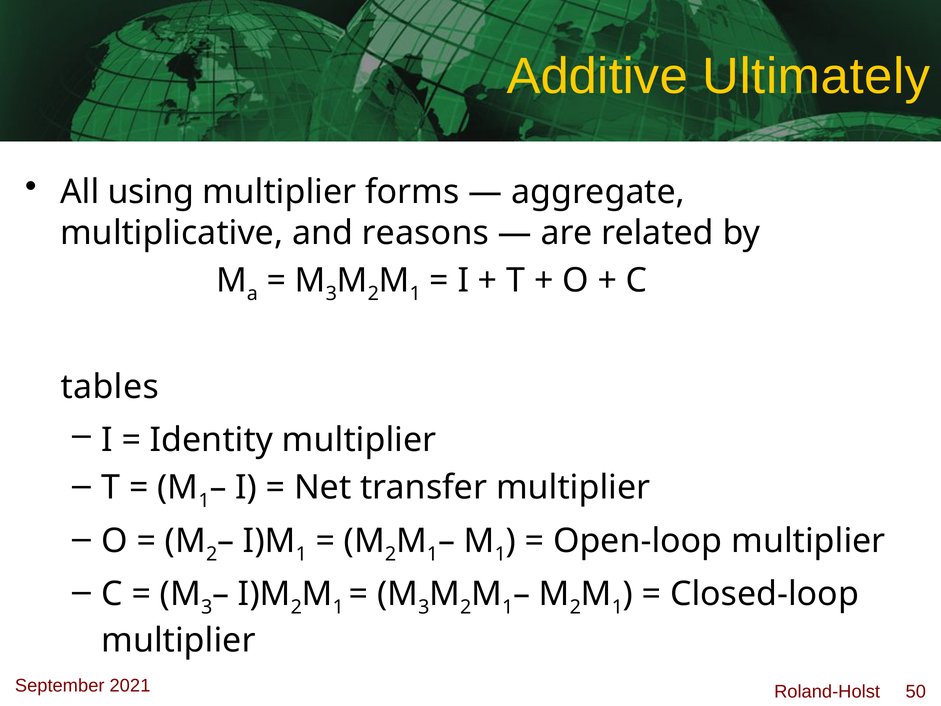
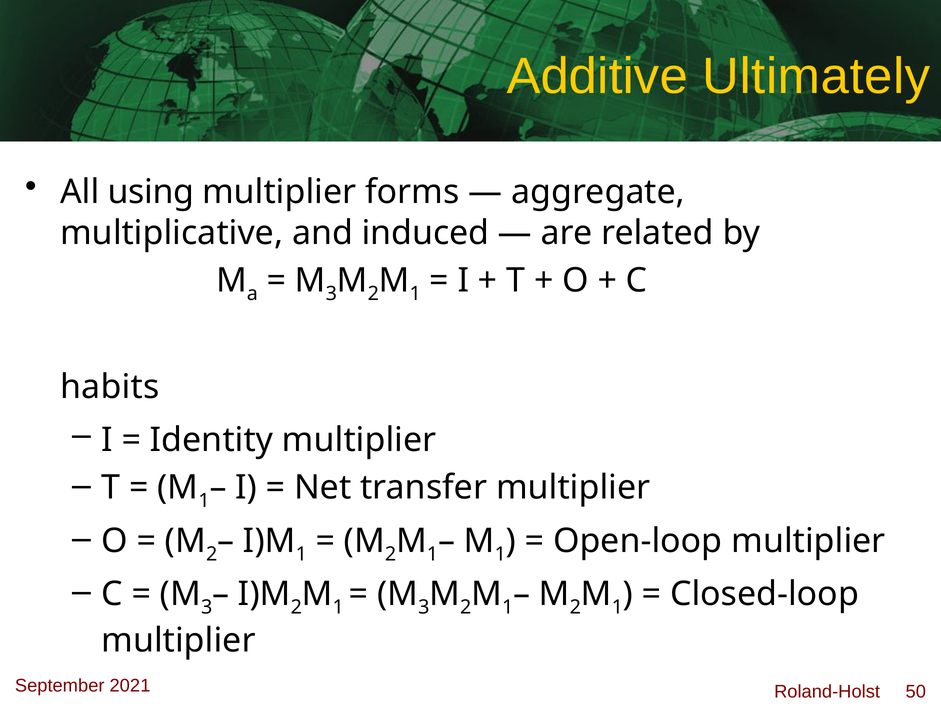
reasons: reasons -> induced
tables: tables -> habits
